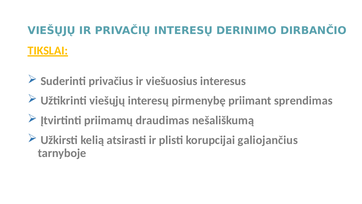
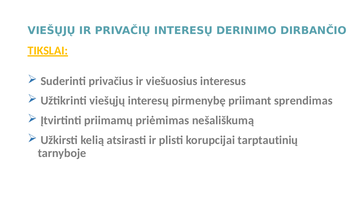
draudimas: draudimas -> priėmimas
galiojančius: galiojančius -> tarptautinių
